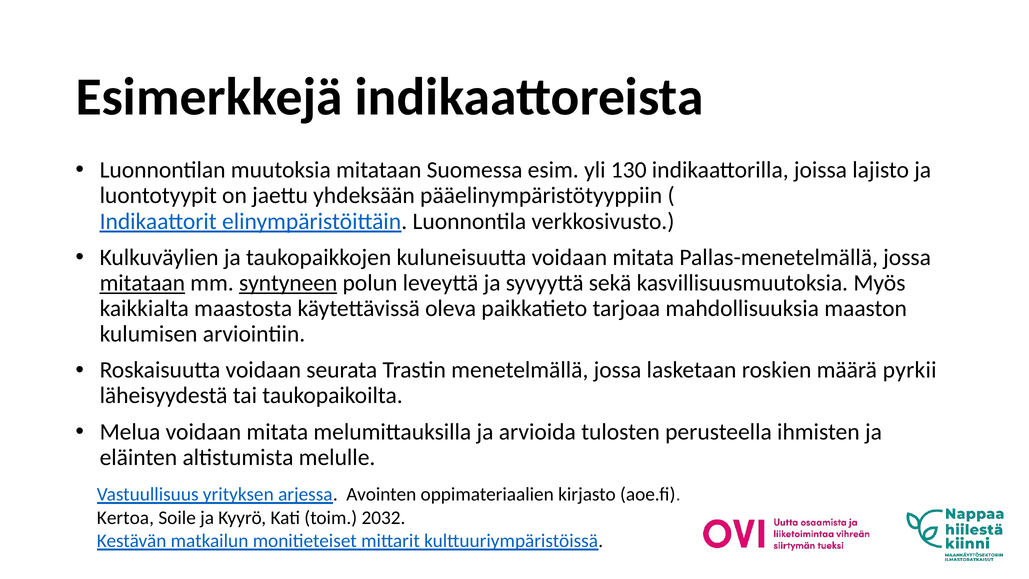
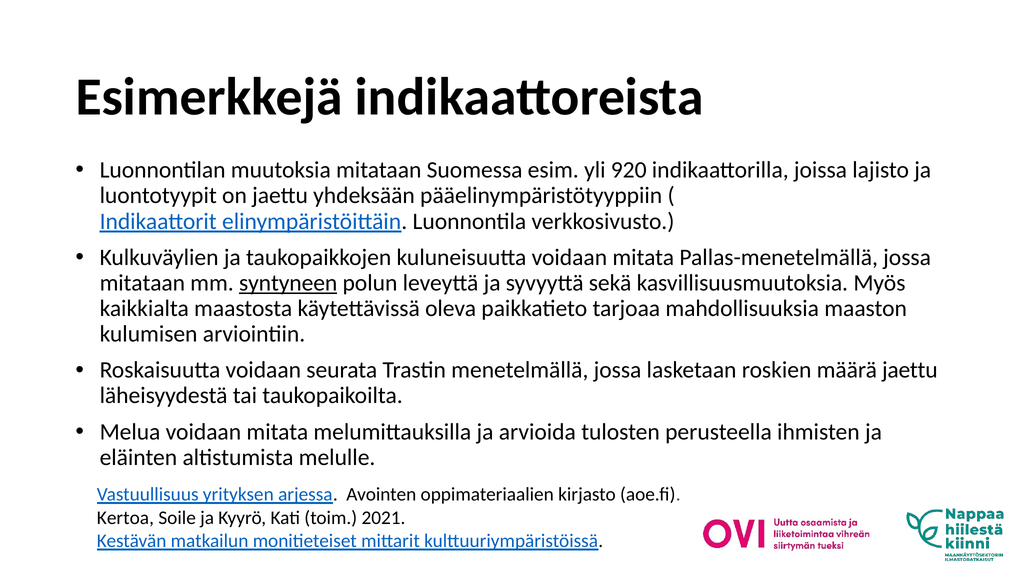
130: 130 -> 920
mitataan at (142, 283) underline: present -> none
määrä pyrkii: pyrkii -> jaettu
2032: 2032 -> 2021
